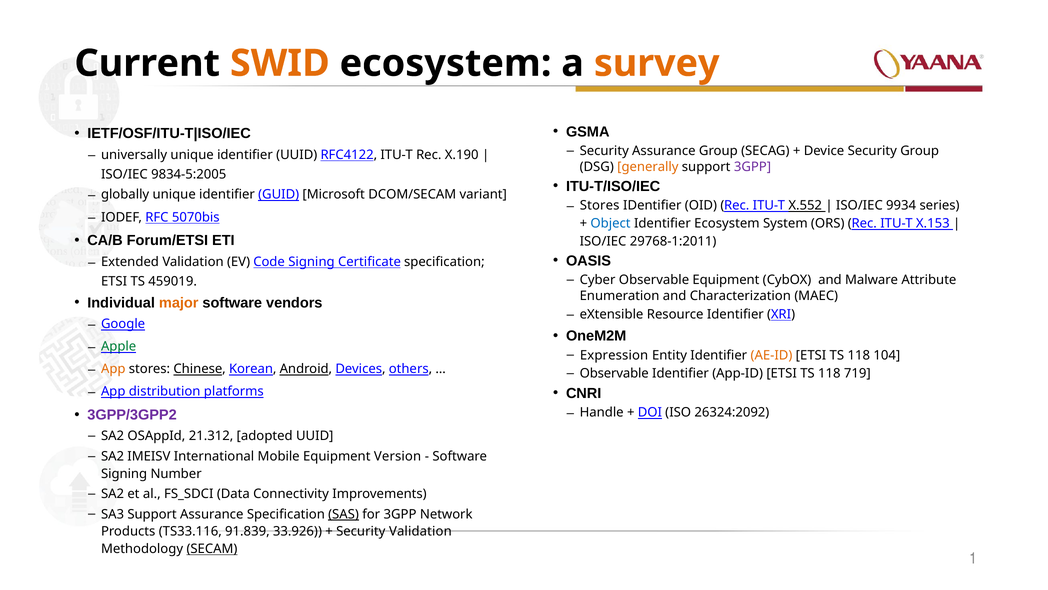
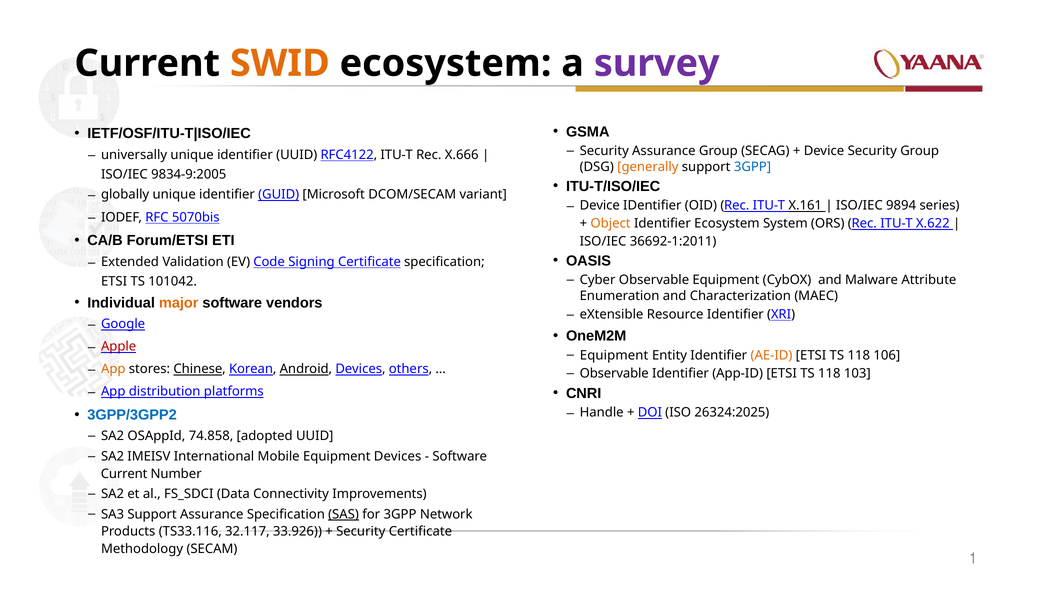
survey colour: orange -> purple
X.190: X.190 -> X.666
3GPP at (752, 167) colour: purple -> blue
9834-5:2005: 9834-5:2005 -> 9834-9:2005
Stores at (600, 205): Stores -> Device
X.552: X.552 -> X.161
9934: 9934 -> 9894
Object colour: blue -> orange
X.153: X.153 -> X.622
29768-1:2011: 29768-1:2011 -> 36692-1:2011
459019: 459019 -> 101042
Apple colour: green -> red
Expression at (614, 355): Expression -> Equipment
104: 104 -> 106
719: 719 -> 103
26324:2092: 26324:2092 -> 26324:2025
3GPP/3GPP2 colour: purple -> blue
21.312: 21.312 -> 74.858
Equipment Version: Version -> Devices
Signing at (124, 473): Signing -> Current
91.839: 91.839 -> 32.117
Security Validation: Validation -> Certificate
SECAM underline: present -> none
